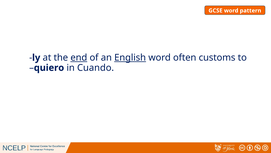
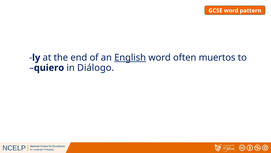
end underline: present -> none
customs: customs -> muertos
Cuando: Cuando -> Diálogo
